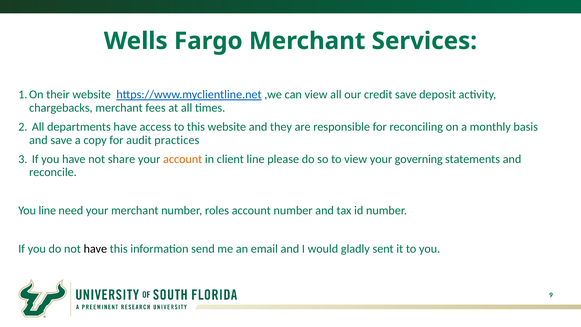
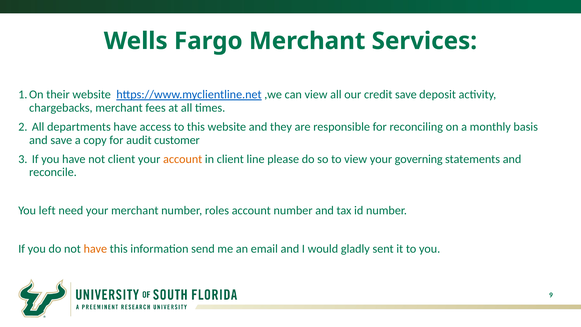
practices: practices -> customer
not share: share -> client
You line: line -> left
have at (95, 249) colour: black -> orange
